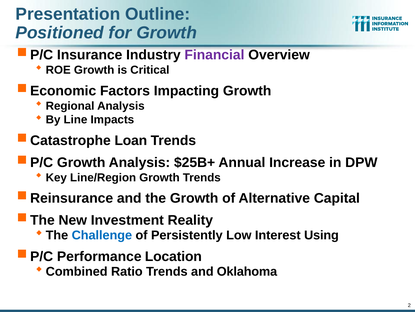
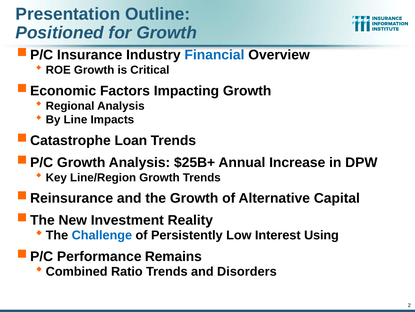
Financial colour: purple -> blue
Location: Location -> Remains
Oklahoma: Oklahoma -> Disorders
